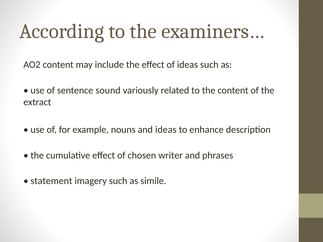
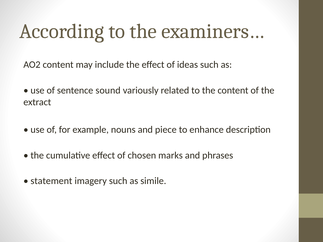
and ideas: ideas -> piece
writer: writer -> marks
